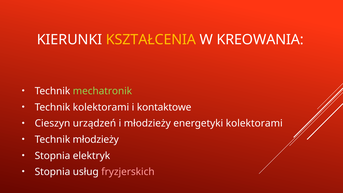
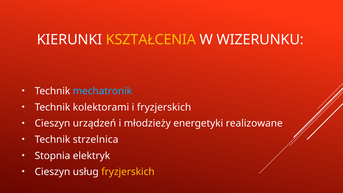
KREOWANIA: KREOWANIA -> WIZERUNKU
mechatronik colour: light green -> light blue
i kontaktowe: kontaktowe -> fryzjerskich
energetyki kolektorami: kolektorami -> realizowane
Technik młodzieży: młodzieży -> strzelnica
Stopnia at (52, 172): Stopnia -> Cieszyn
fryzjerskich at (128, 172) colour: pink -> yellow
